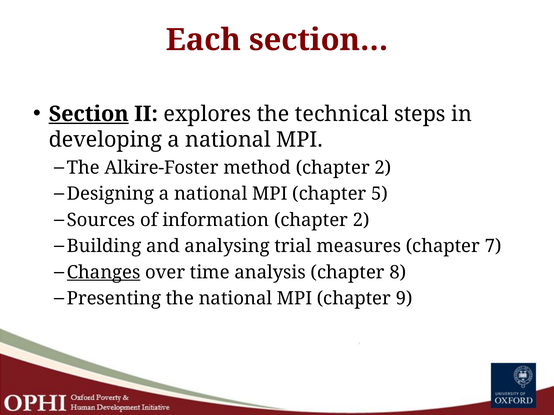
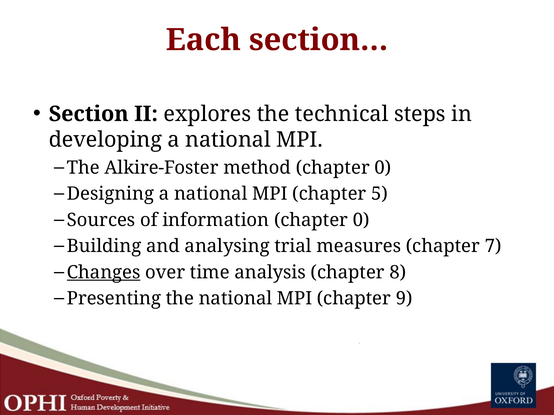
Section underline: present -> none
method chapter 2: 2 -> 0
information chapter 2: 2 -> 0
